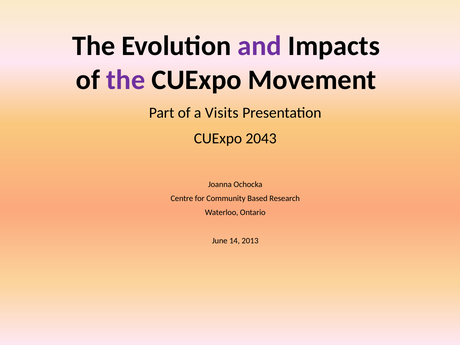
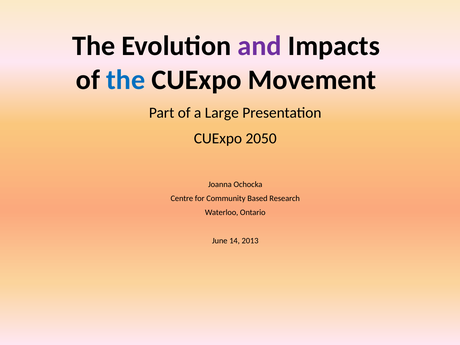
the at (126, 80) colour: purple -> blue
Visits: Visits -> Large
2043: 2043 -> 2050
